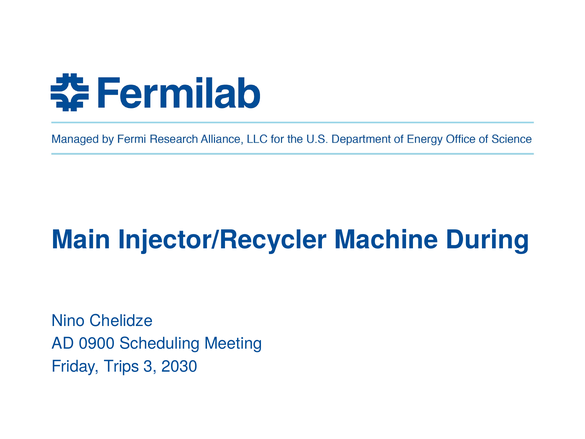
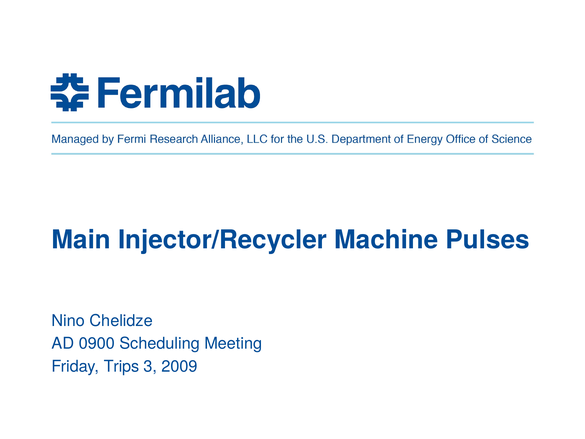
During: During -> Pulses
2030: 2030 -> 2009
